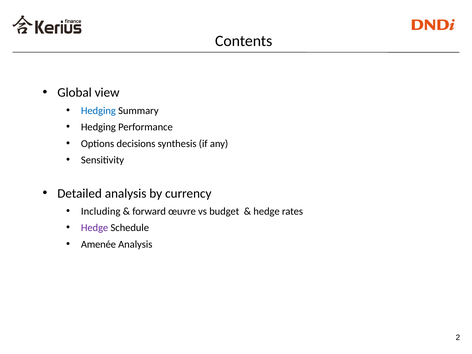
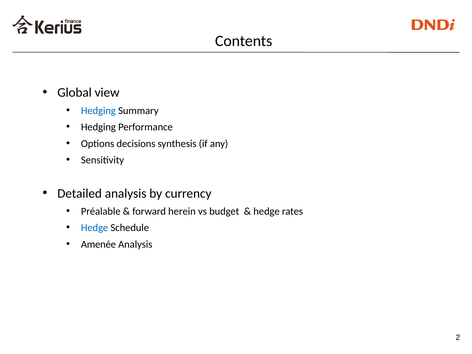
Including: Including -> Préalable
œuvre: œuvre -> herein
Hedge at (95, 228) colour: purple -> blue
